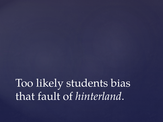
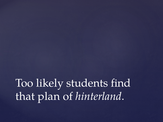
bias: bias -> find
fault: fault -> plan
